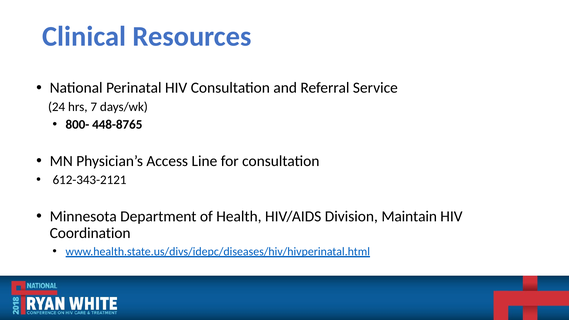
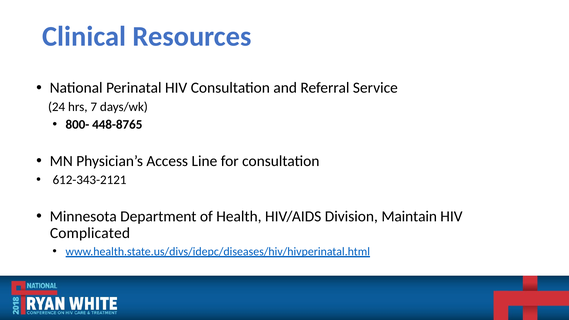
Coordination: Coordination -> Complicated
